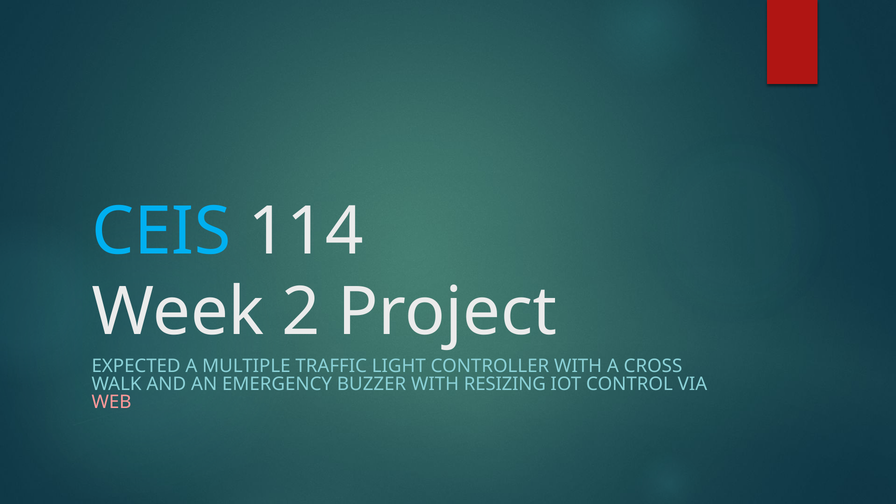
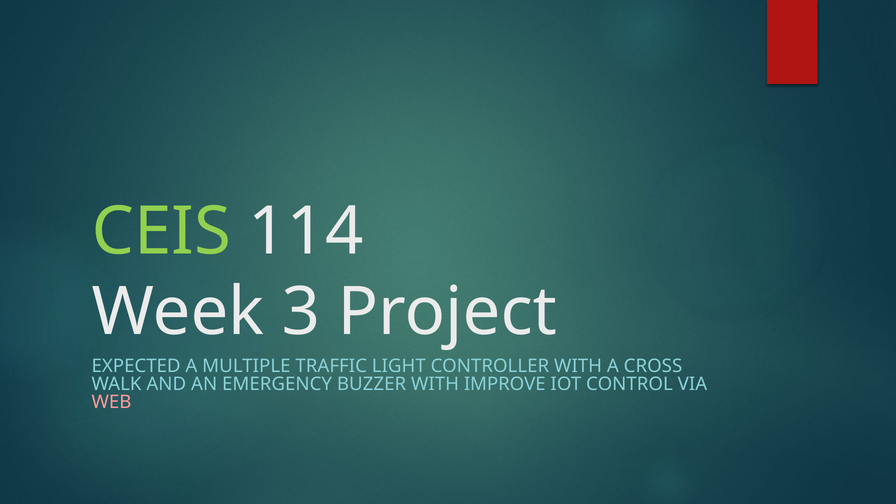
CEIS colour: light blue -> light green
2: 2 -> 3
RESIZING: RESIZING -> IMPROVE
